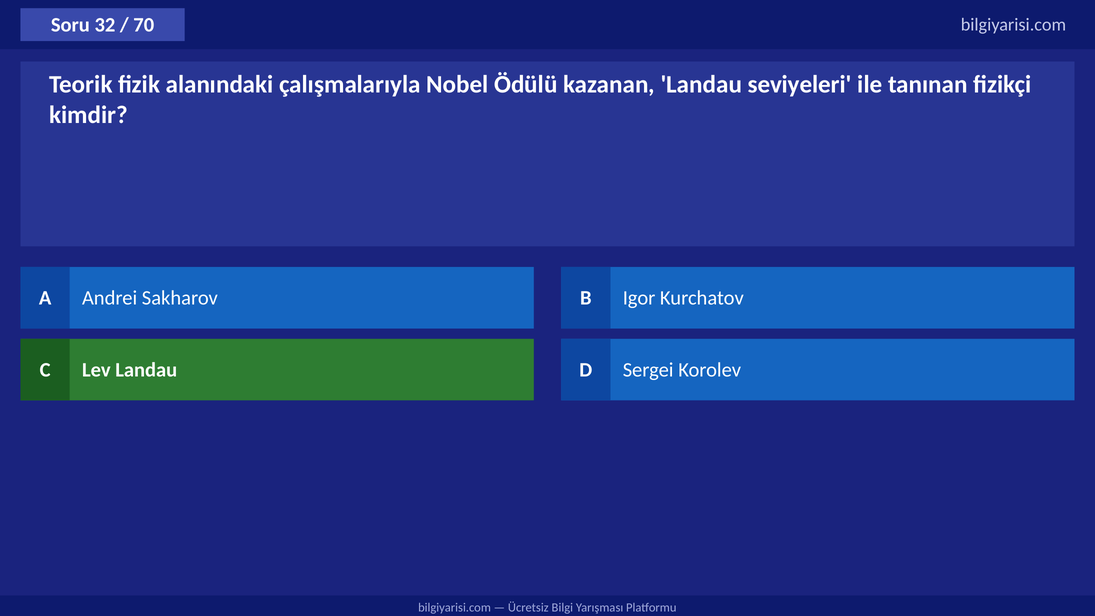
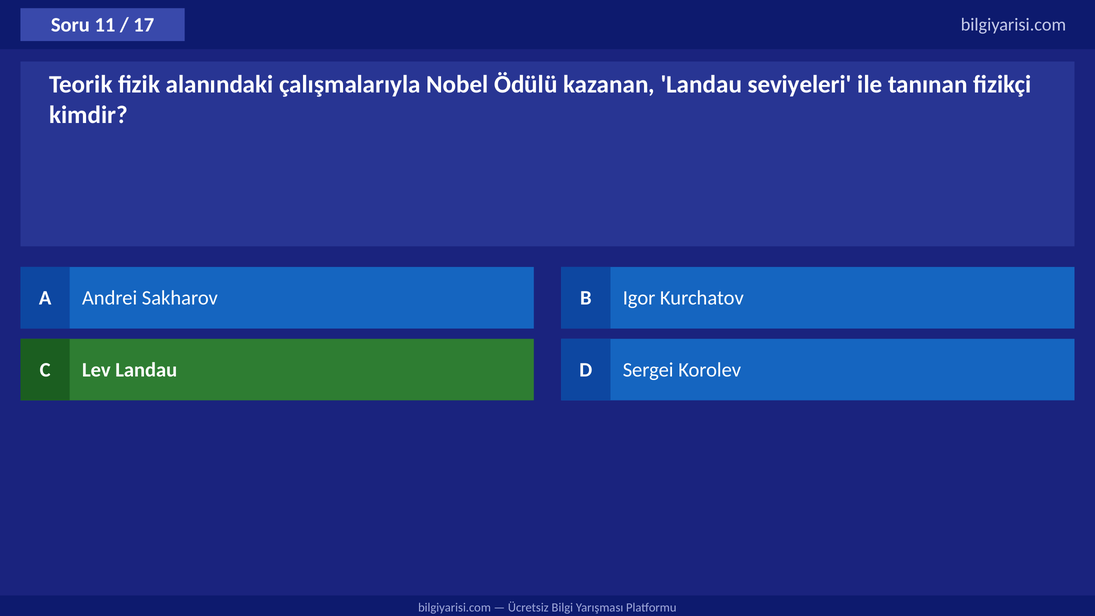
32: 32 -> 11
70: 70 -> 17
